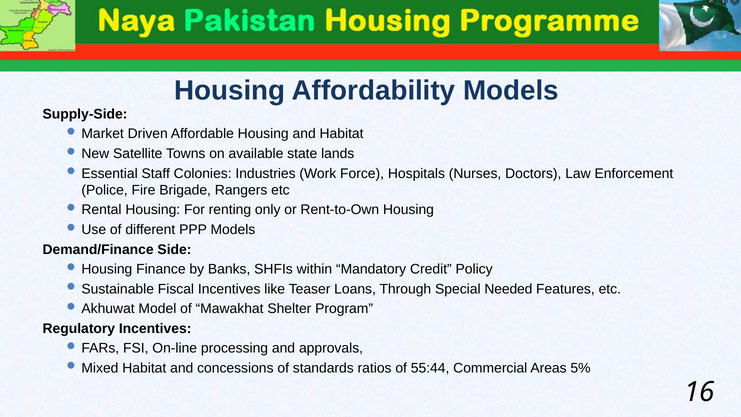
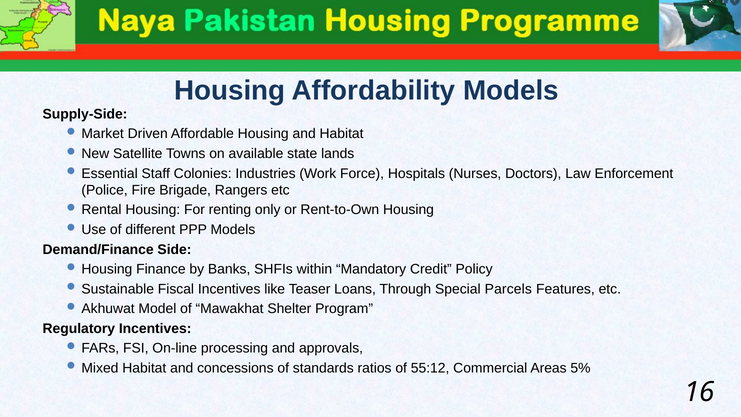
Needed: Needed -> Parcels
55:44: 55:44 -> 55:12
